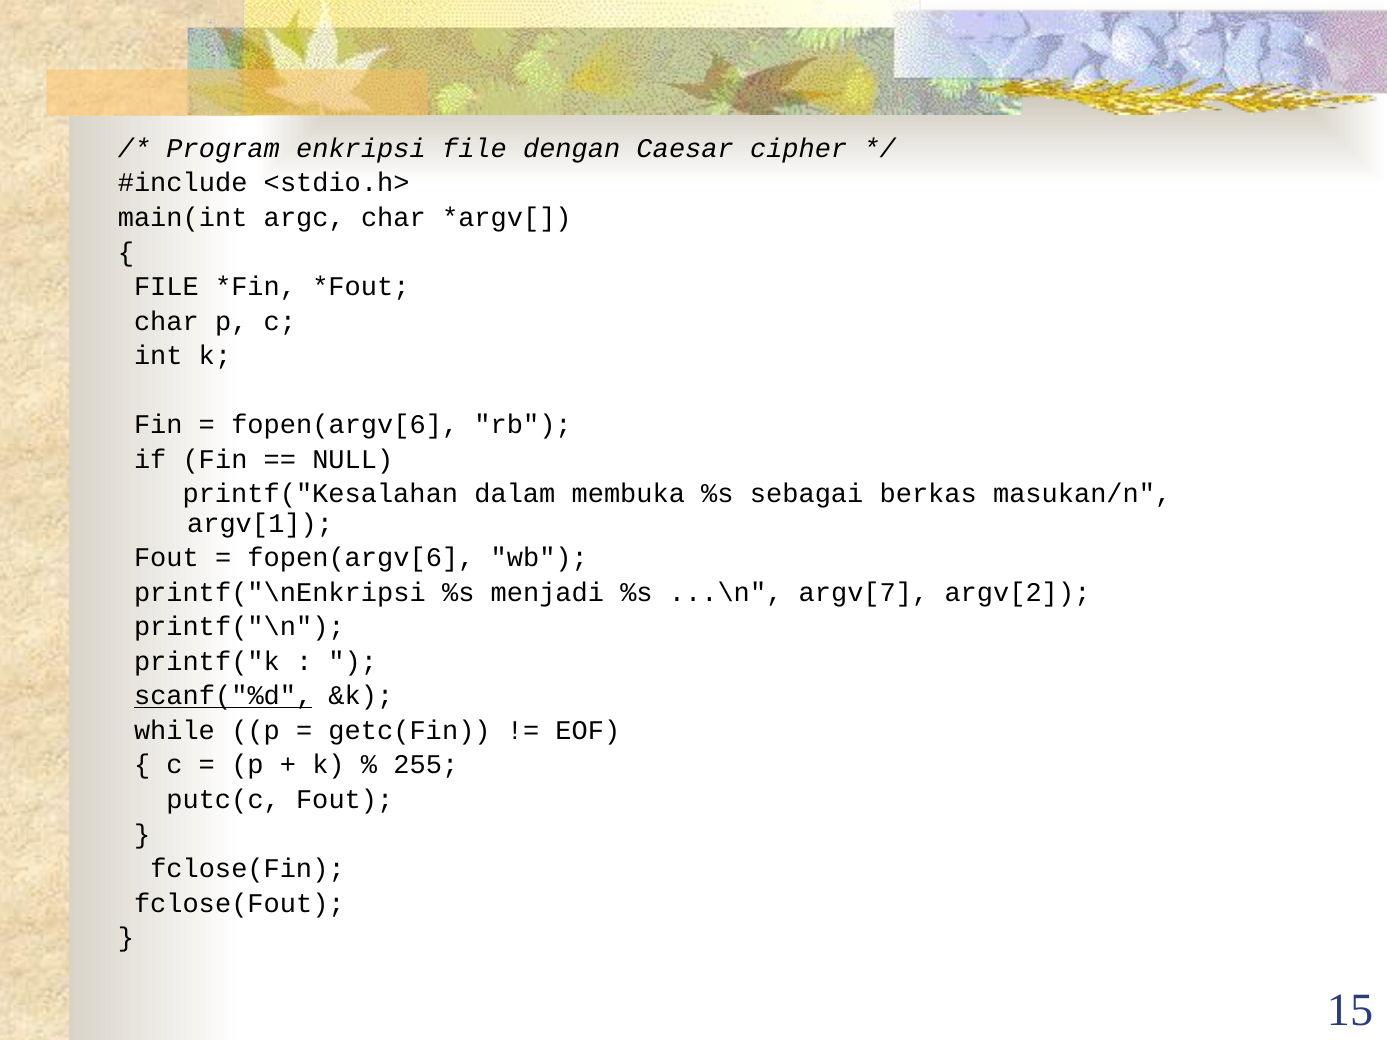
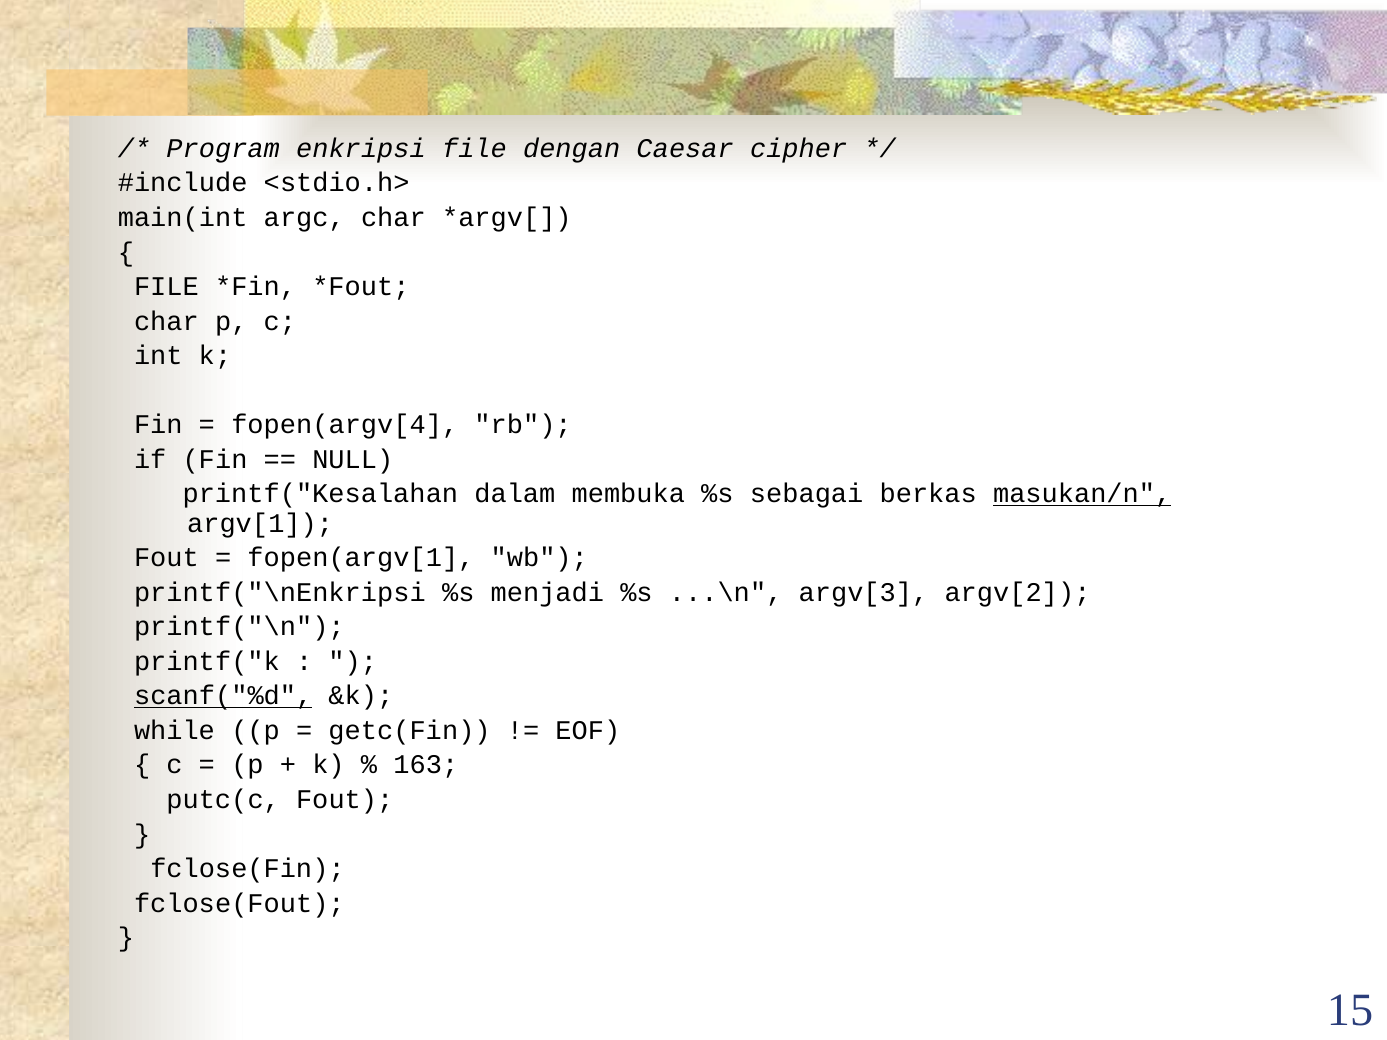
fopen(argv[6 at (345, 425): fopen(argv[6 -> fopen(argv[4
masukan/n underline: none -> present
fopen(argv[6 at (361, 558): fopen(argv[6 -> fopen(argv[1
argv[7: argv[7 -> argv[3
255: 255 -> 163
